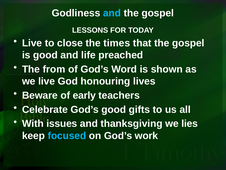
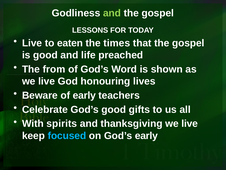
and at (112, 13) colour: light blue -> light green
close: close -> eaten
issues: issues -> spirits
thanksgiving we lies: lies -> live
God’s work: work -> early
